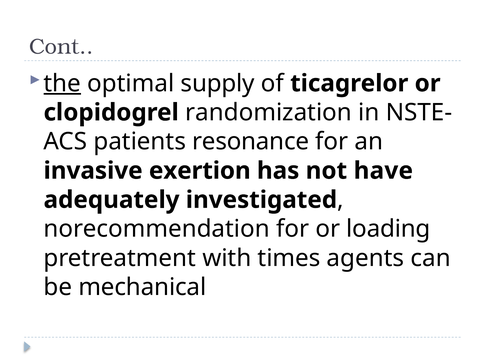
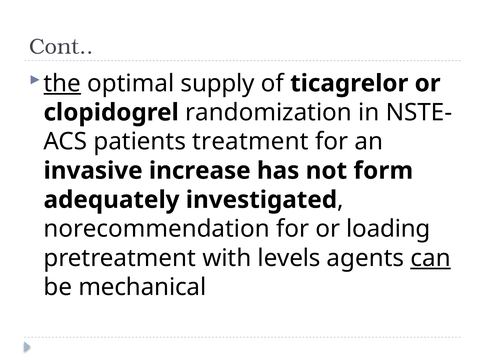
resonance: resonance -> treatment
exertion: exertion -> increase
have: have -> form
times: times -> levels
can underline: none -> present
